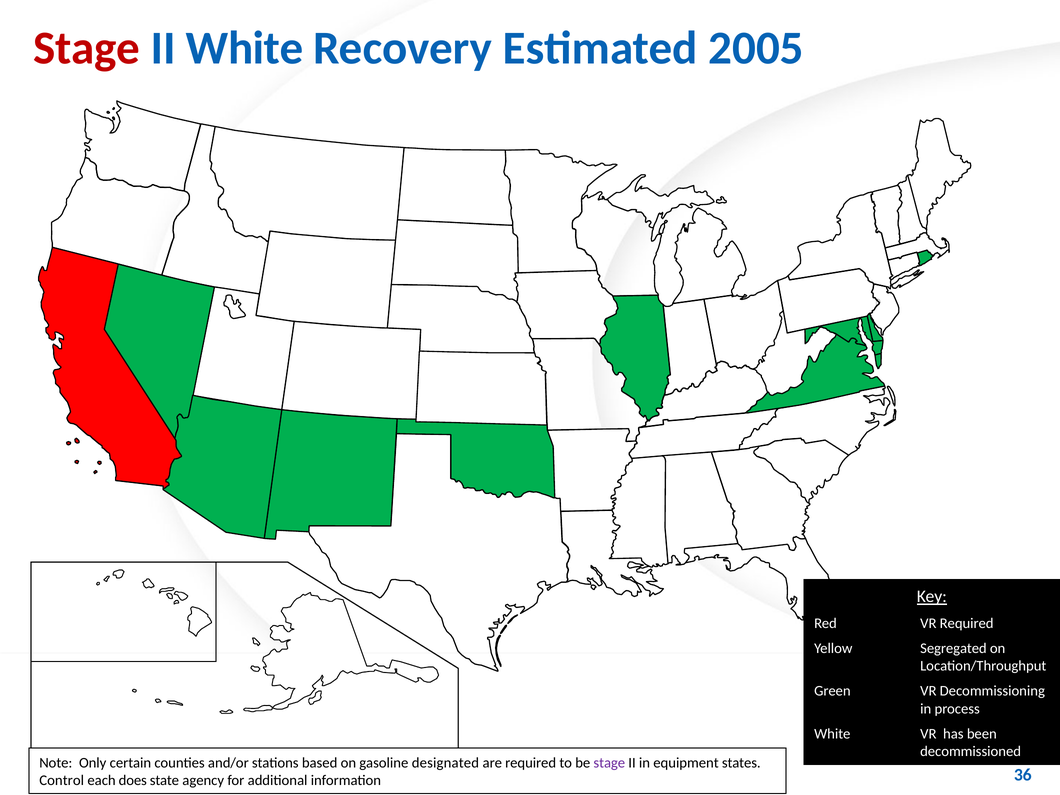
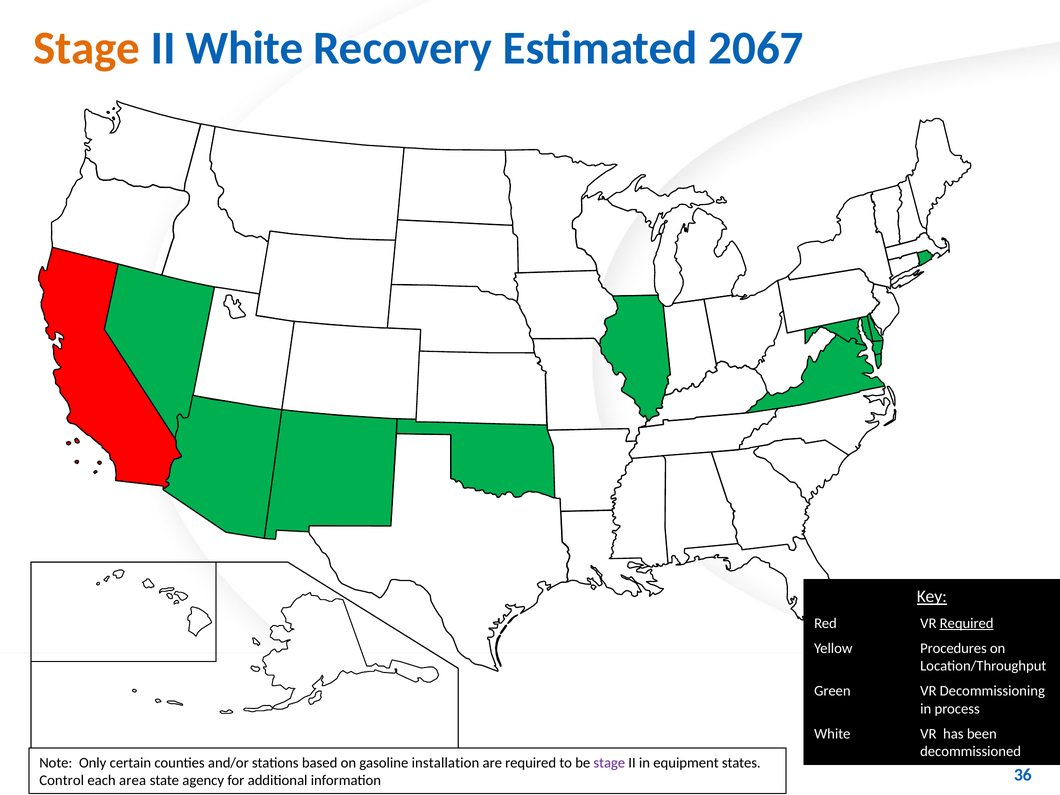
Stage at (87, 48) colour: red -> orange
2005: 2005 -> 2067
Required at (967, 623) underline: none -> present
Segregated: Segregated -> Procedures
designated: designated -> installation
does: does -> area
